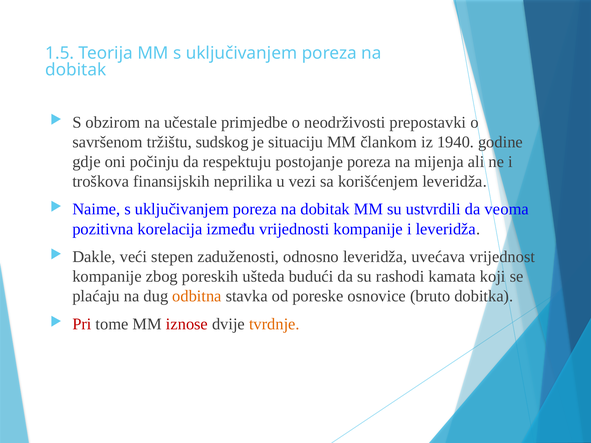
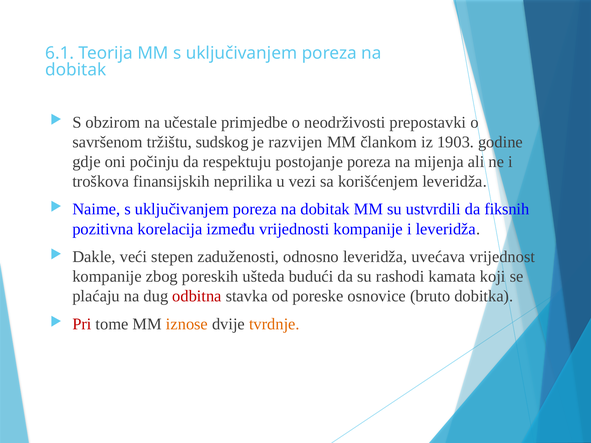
1.5: 1.5 -> 6.1
situaciju: situaciju -> razvijen
1940: 1940 -> 1903
veoma: veoma -> fiksnih
odbitna colour: orange -> red
iznose colour: red -> orange
